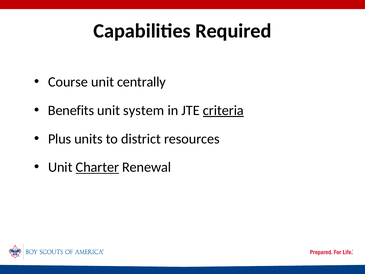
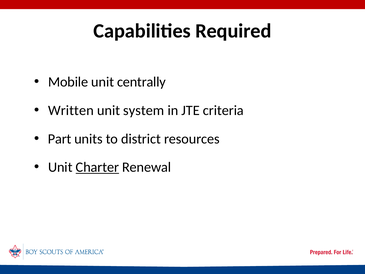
Course: Course -> Mobile
Benefits: Benefits -> Written
criteria underline: present -> none
Plus: Plus -> Part
